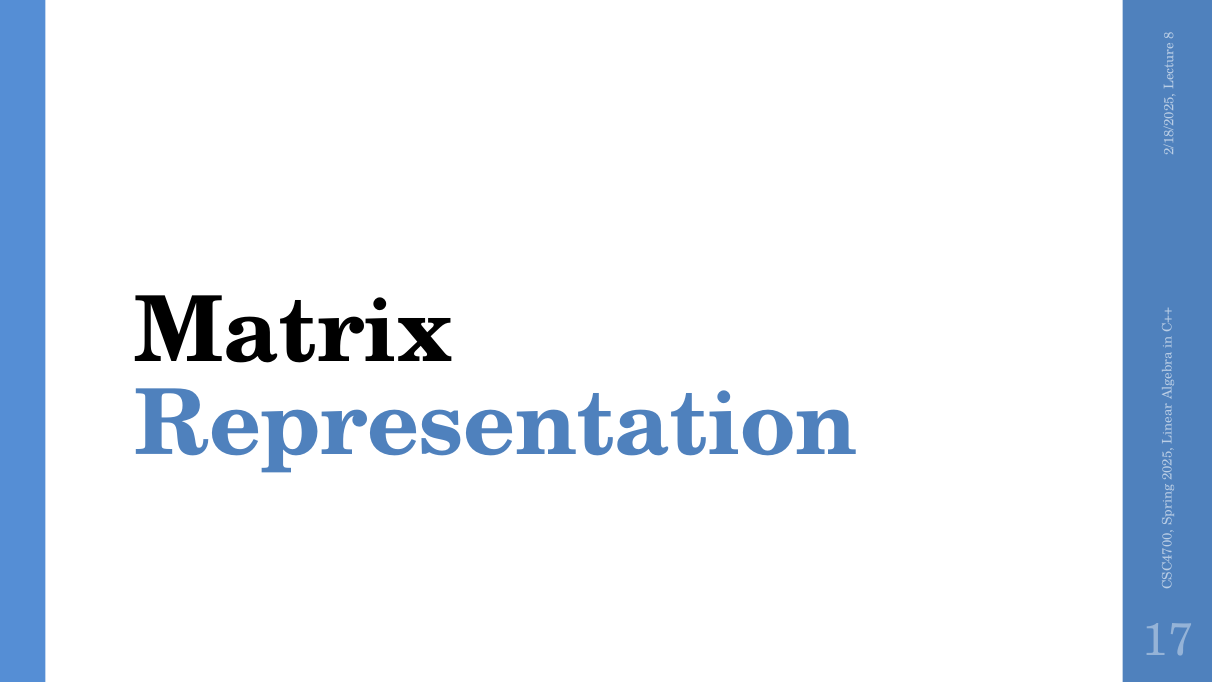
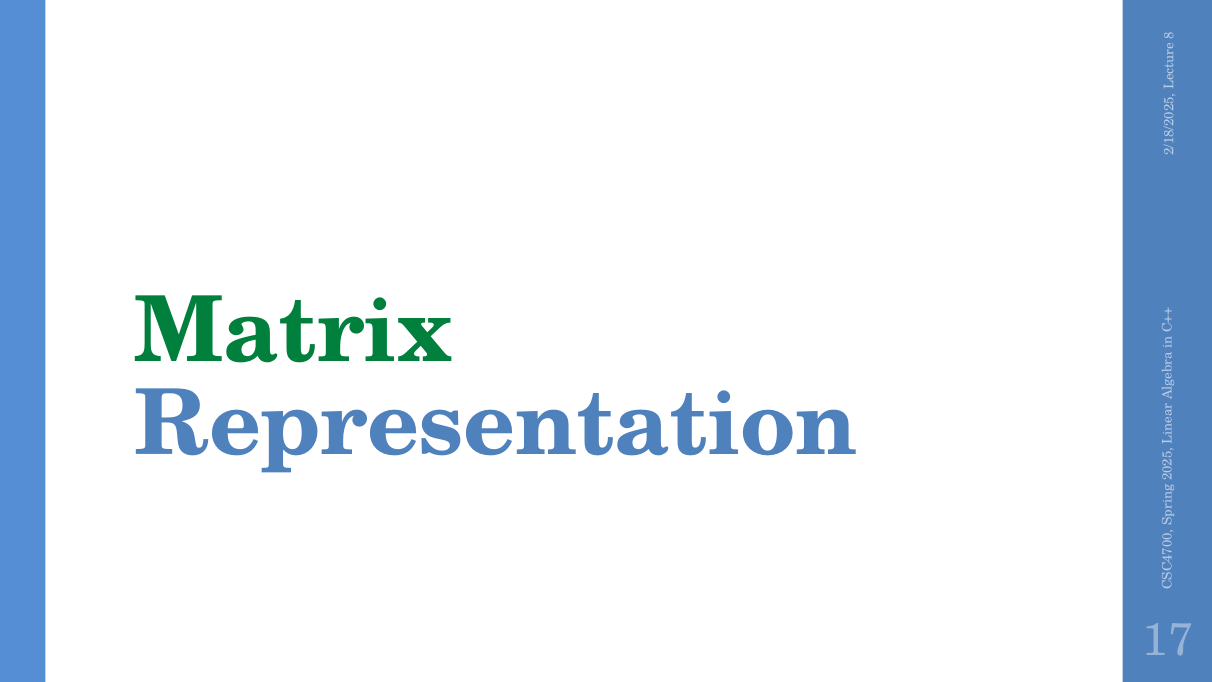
Matrix colour: black -> green
